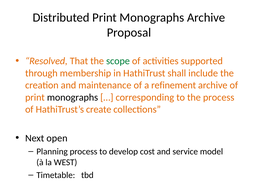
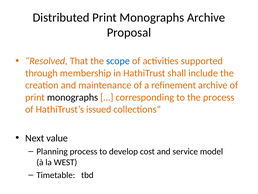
scope colour: green -> blue
create: create -> issued
open: open -> value
